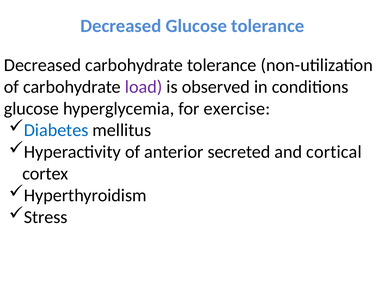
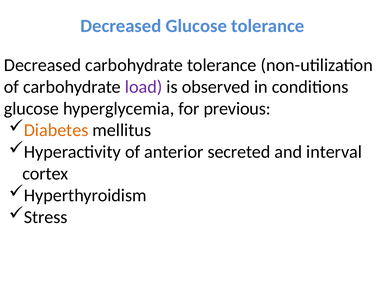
exercise: exercise -> previous
Diabetes colour: blue -> orange
cortical: cortical -> interval
